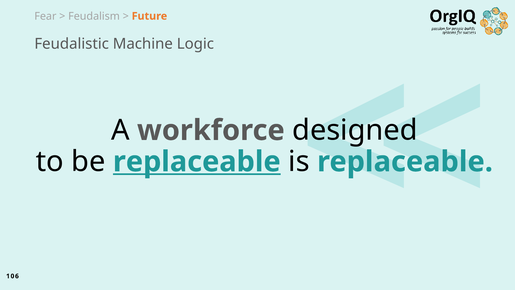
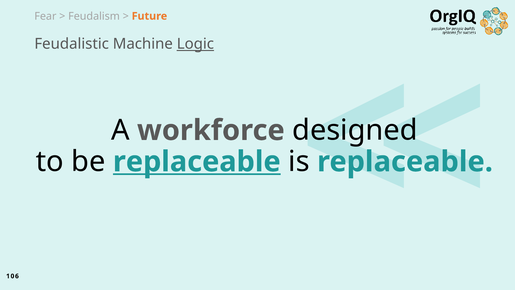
Logic underline: none -> present
